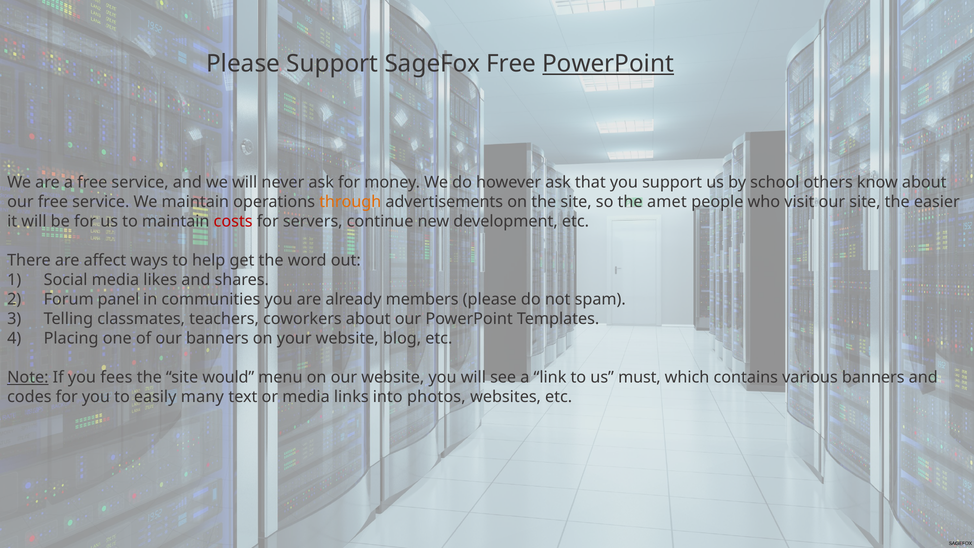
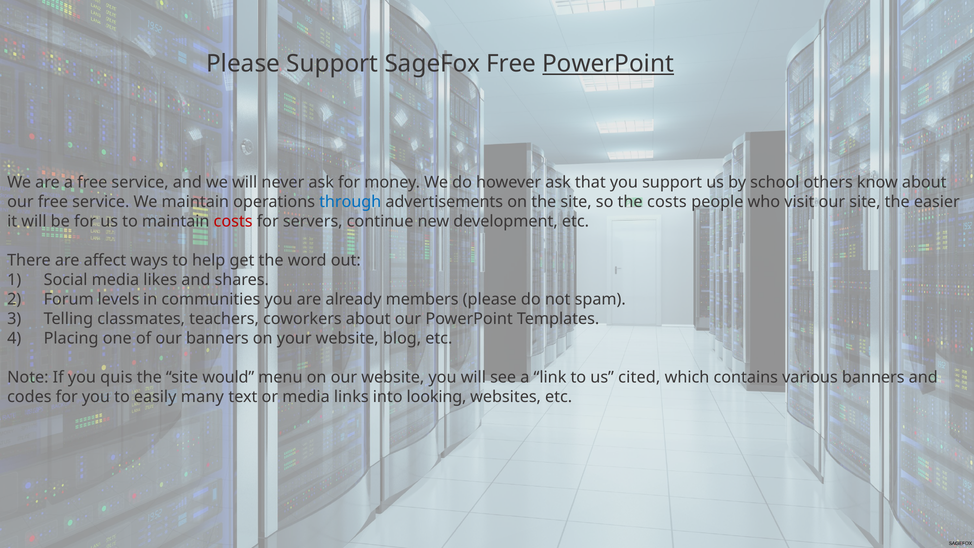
through colour: orange -> blue
the amet: amet -> costs
panel: panel -> levels
Note underline: present -> none
fees: fees -> quis
must: must -> cited
photos: photos -> looking
